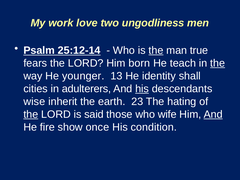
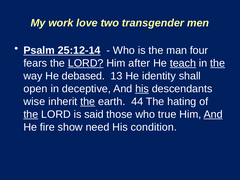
ungodliness: ungodliness -> transgender
the at (156, 50) underline: present -> none
true: true -> four
LORD at (86, 63) underline: none -> present
born: born -> after
teach underline: none -> present
younger: younger -> debased
cities: cities -> open
adulterers: adulterers -> deceptive
the at (88, 102) underline: none -> present
23: 23 -> 44
wife: wife -> true
once: once -> need
